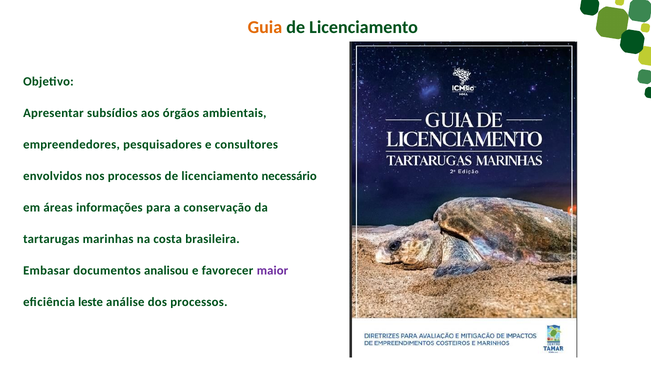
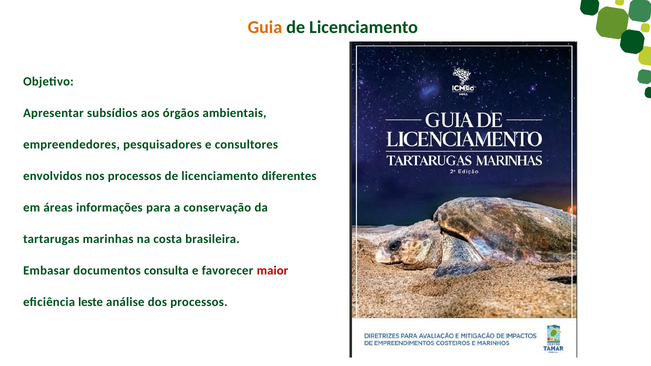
necessário: necessário -> diferentes
analisou: analisou -> consulta
maior colour: purple -> red
